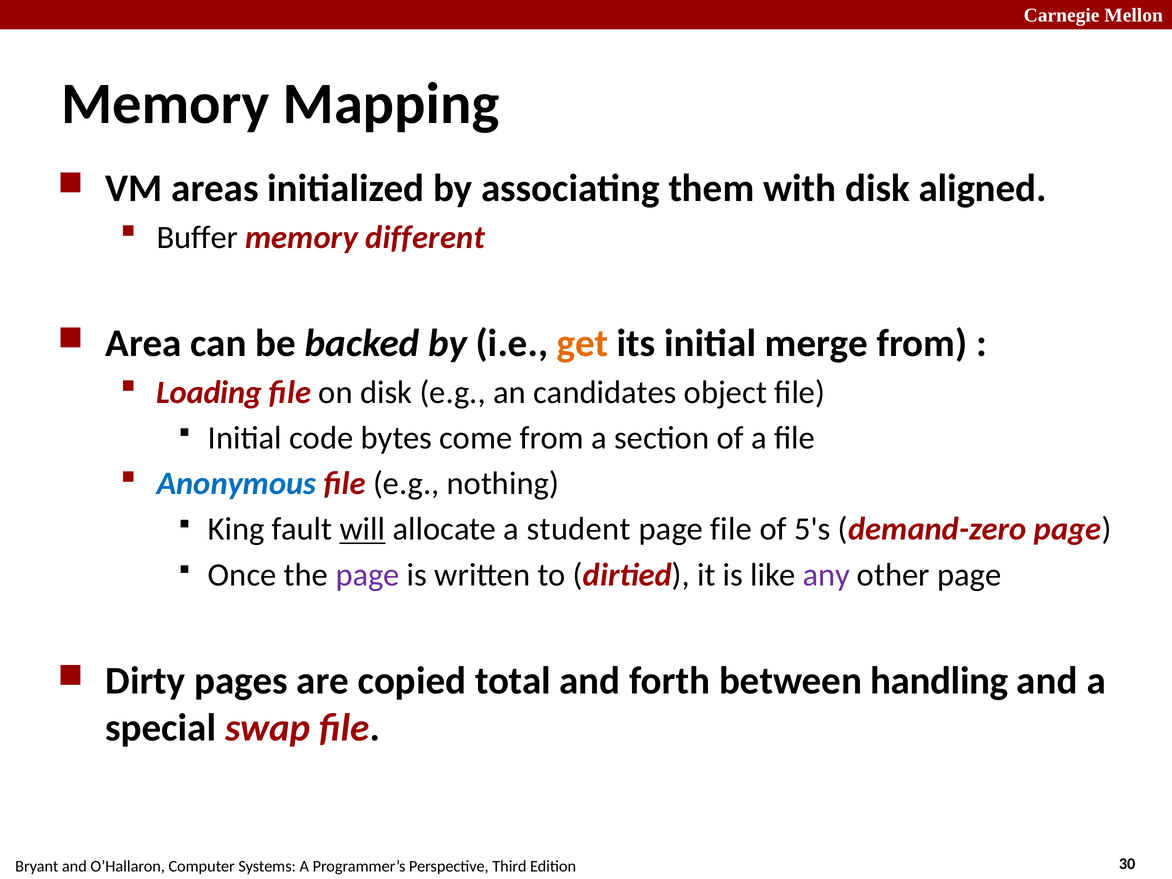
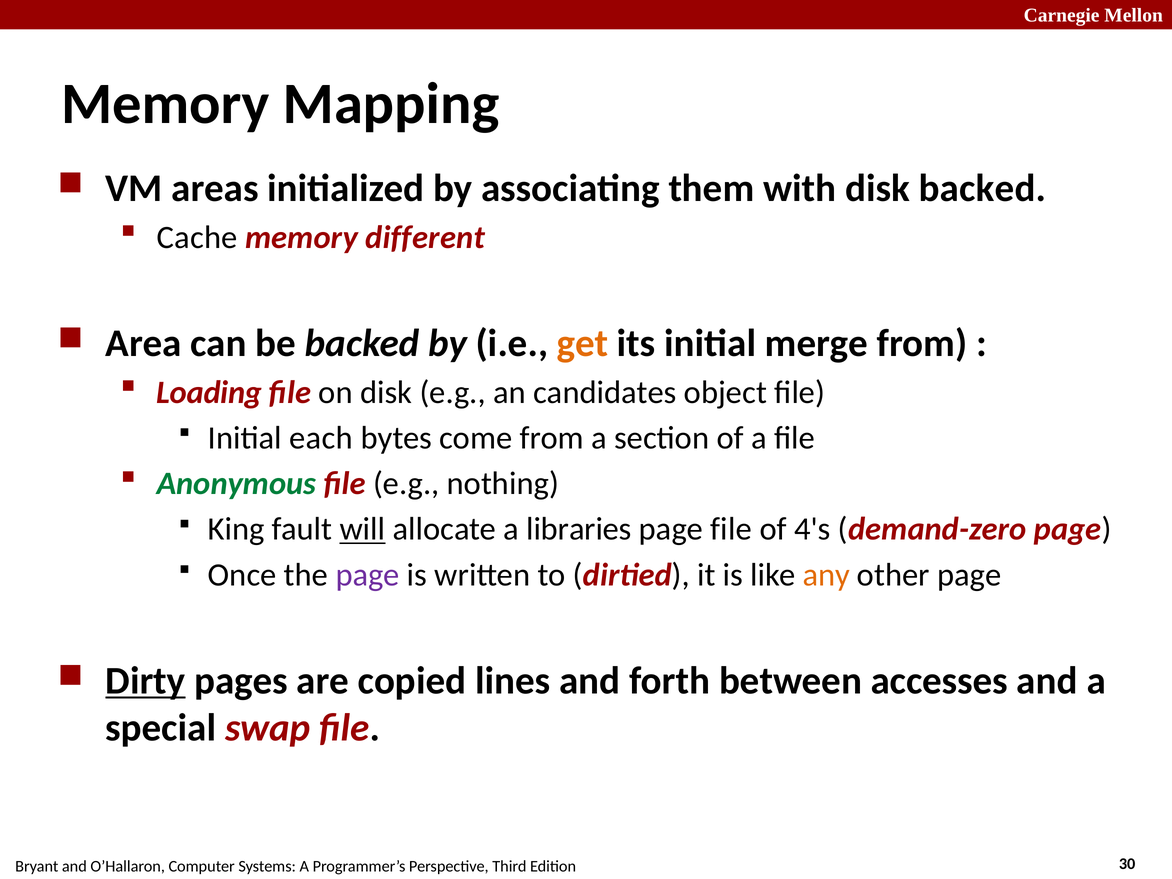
disk aligned: aligned -> backed
Buffer: Buffer -> Cache
code: code -> each
Anonymous colour: blue -> green
student: student -> libraries
5's: 5's -> 4's
any colour: purple -> orange
Dirty underline: none -> present
total: total -> lines
handling: handling -> accesses
